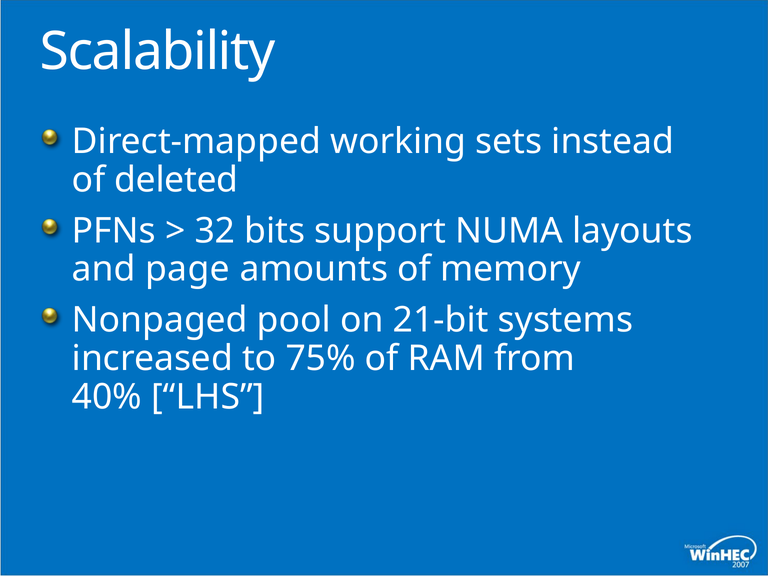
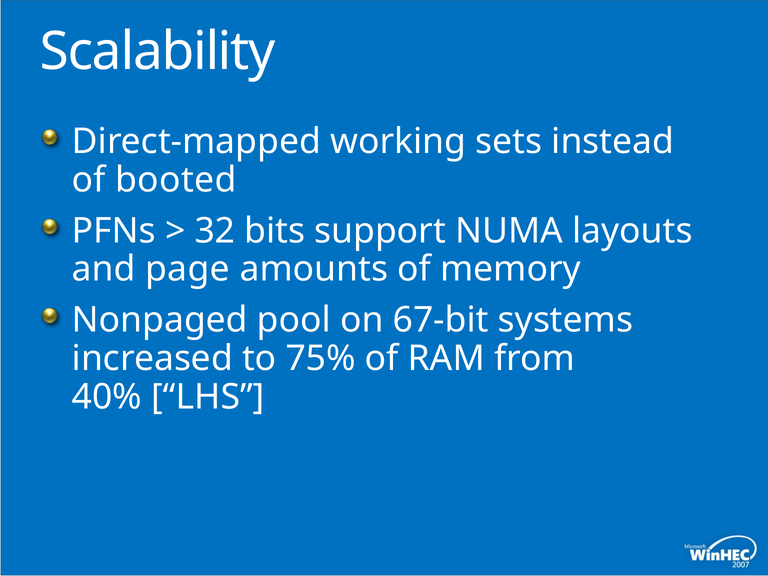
deleted: deleted -> booted
21-bit: 21-bit -> 67-bit
